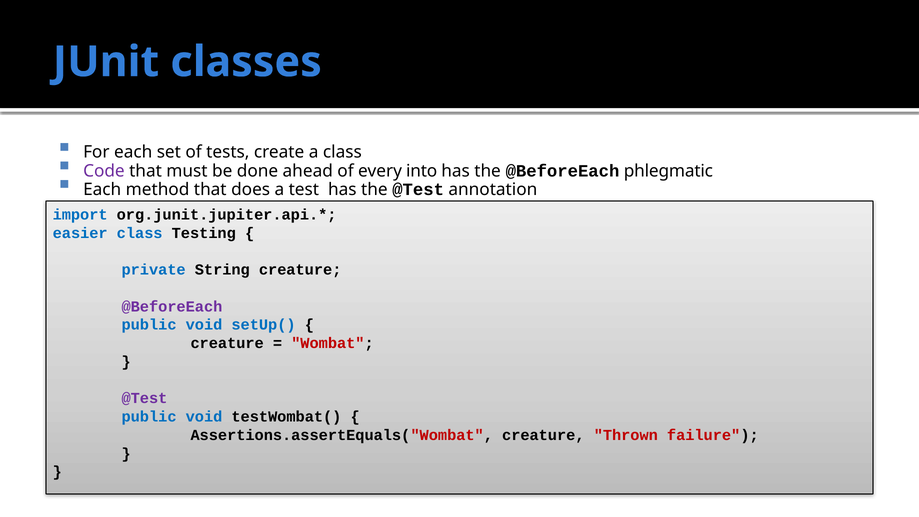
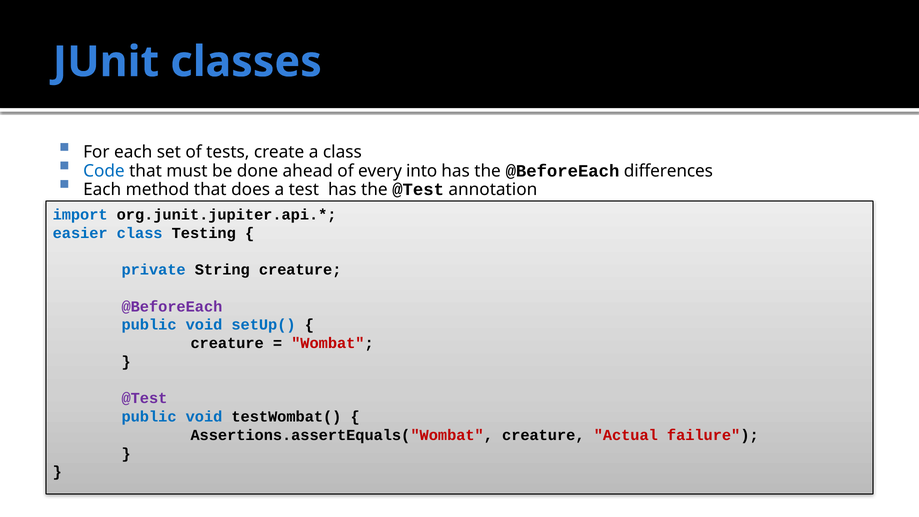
Code colour: purple -> blue
phlegmatic: phlegmatic -> differences
Thrown: Thrown -> Actual
